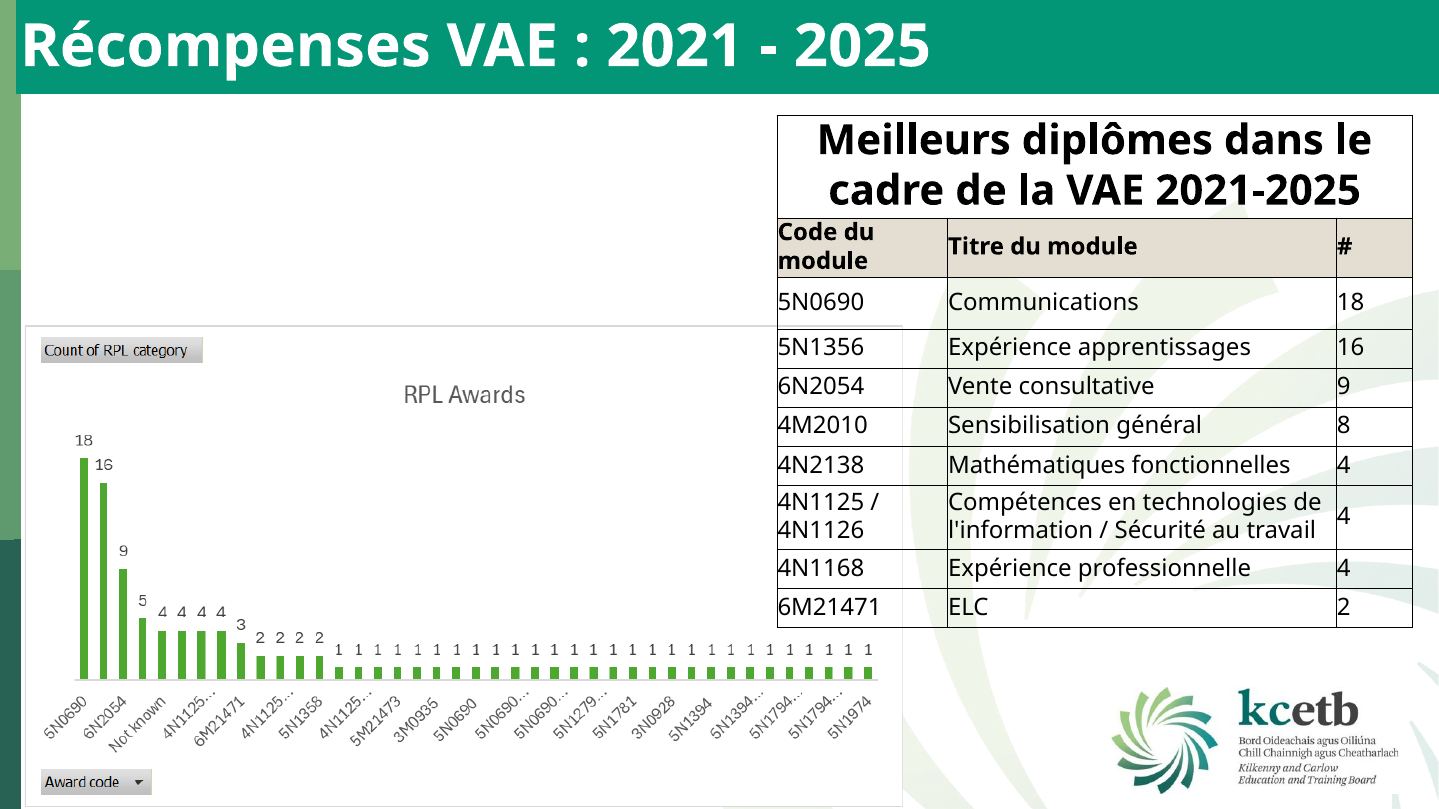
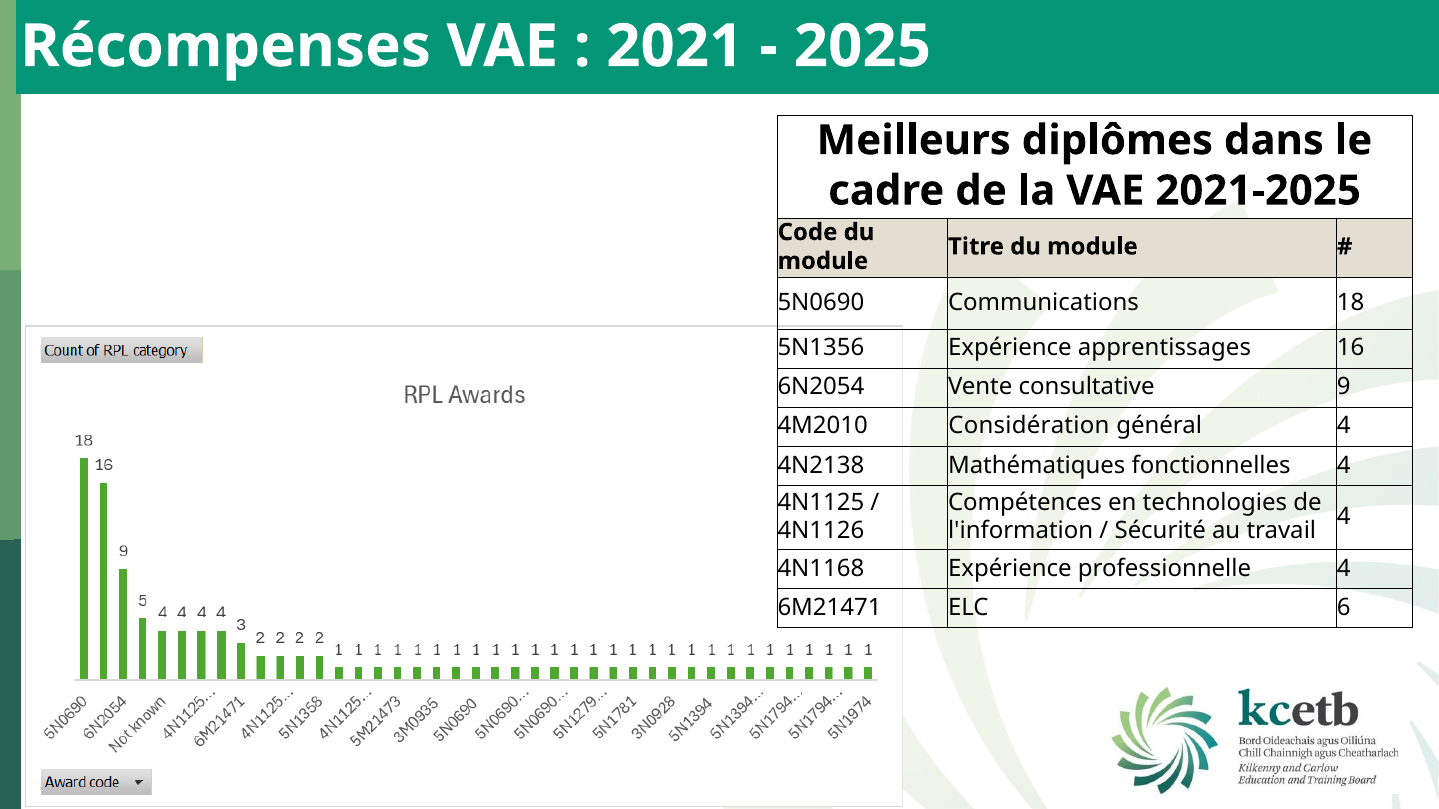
Sensibilisation: Sensibilisation -> Considération
général 8: 8 -> 4
2: 2 -> 6
